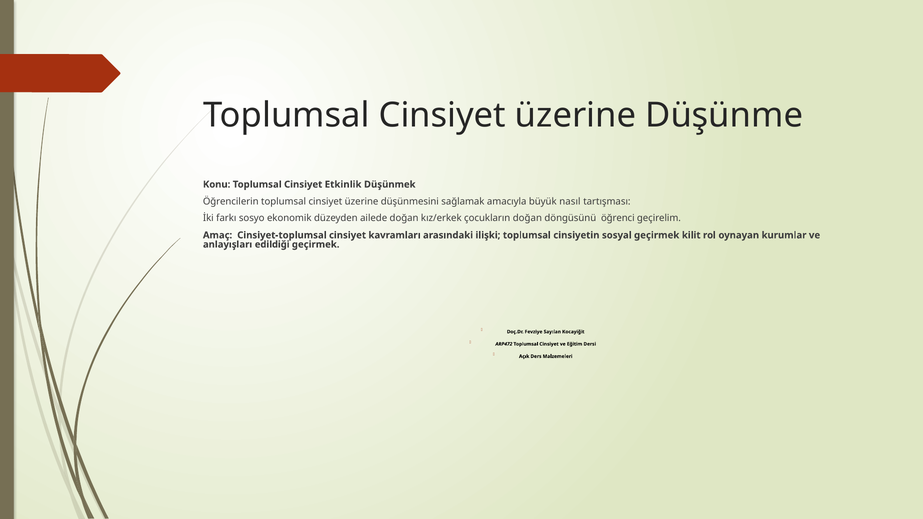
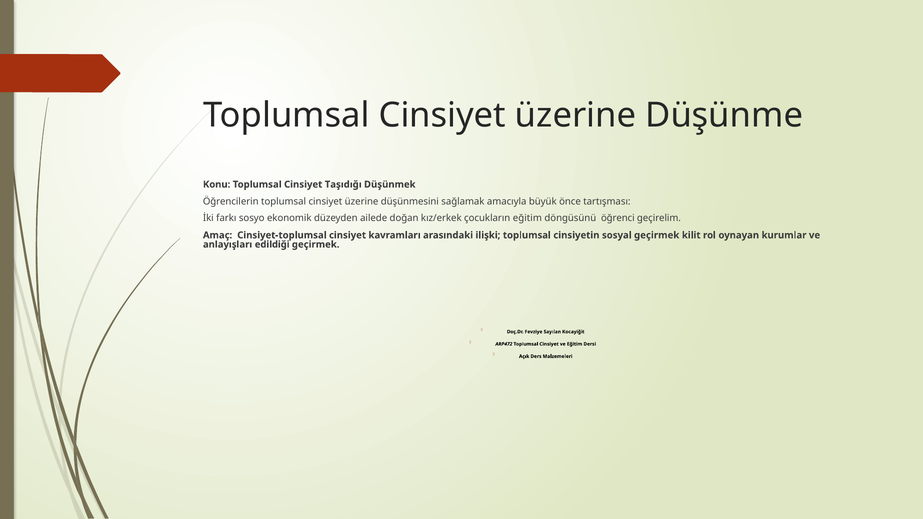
Etkinlik: Etkinlik -> Taşıdığı
nasıl: nasıl -> önce
çocukların doğan: doğan -> eğitim
